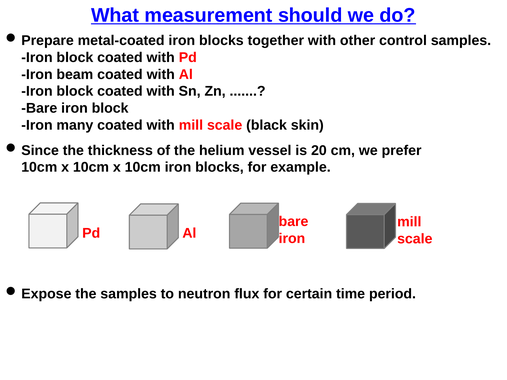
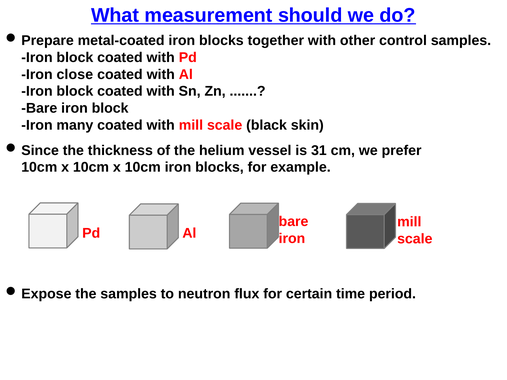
beam: beam -> close
20: 20 -> 31
